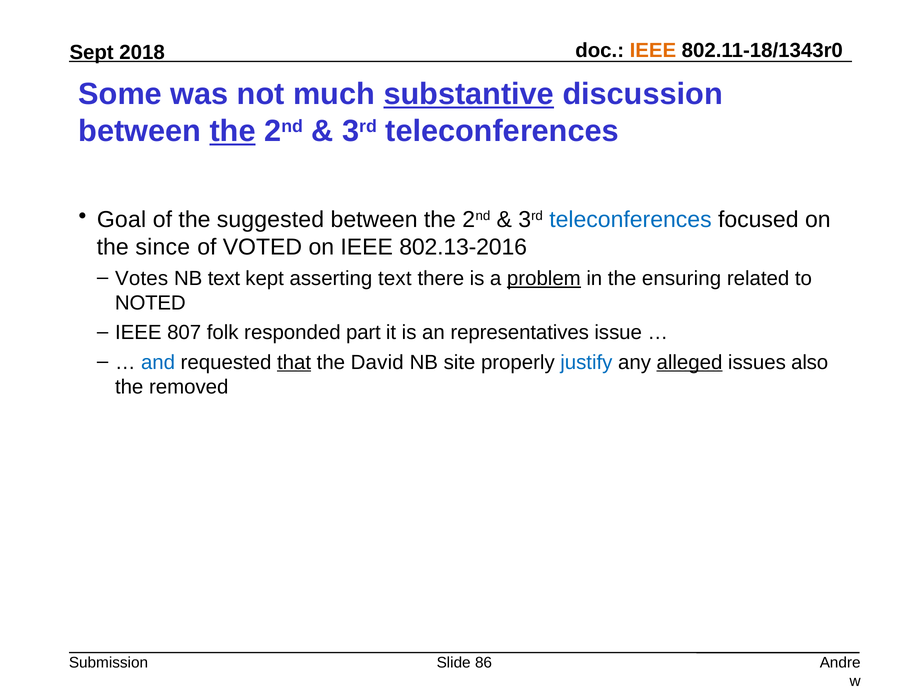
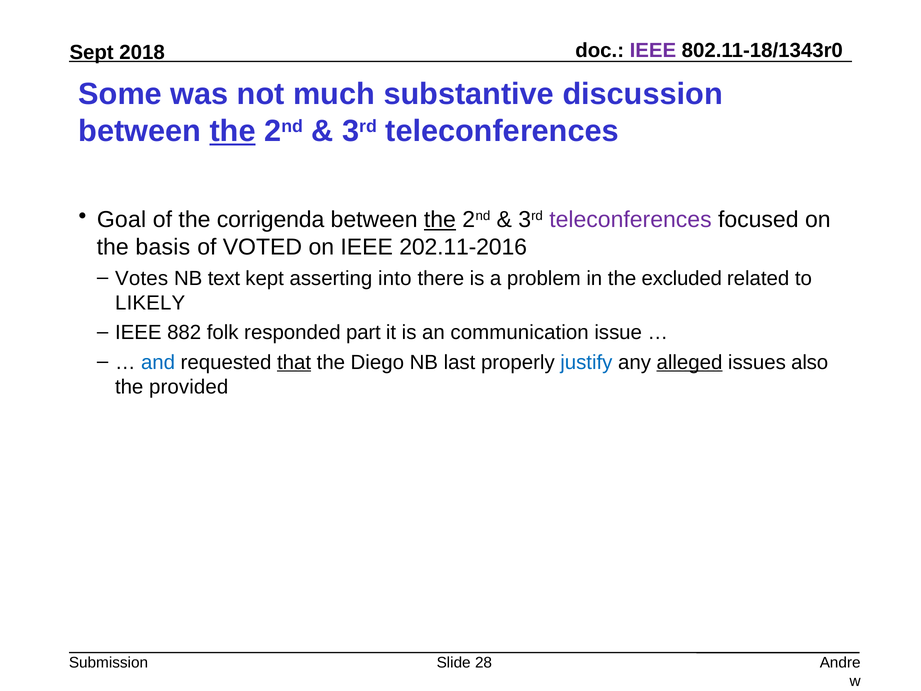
IEEE at (653, 51) colour: orange -> purple
substantive underline: present -> none
suggested: suggested -> corrigenda
the at (440, 220) underline: none -> present
teleconferences at (630, 220) colour: blue -> purple
since: since -> basis
802.13-2016: 802.13-2016 -> 202.11-2016
asserting text: text -> into
problem underline: present -> none
ensuring: ensuring -> excluded
NOTED: NOTED -> LIKELY
807: 807 -> 882
representatives: representatives -> communication
David: David -> Diego
site: site -> last
removed: removed -> provided
86: 86 -> 28
